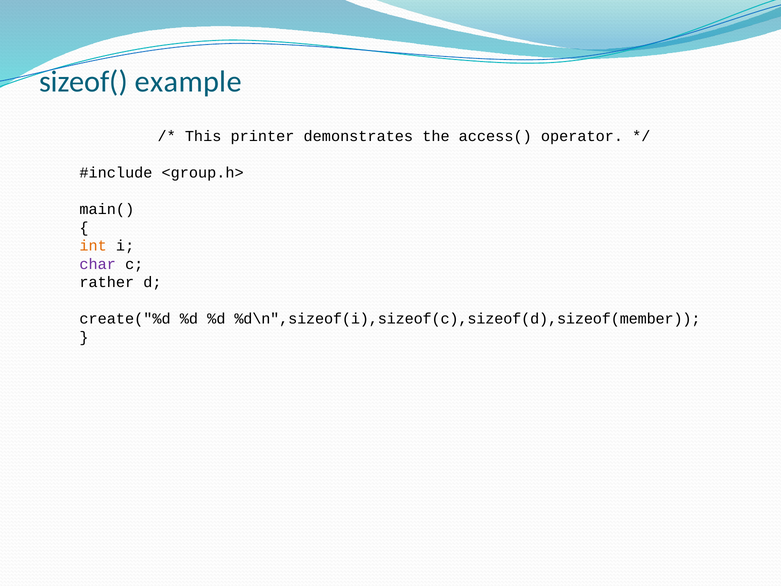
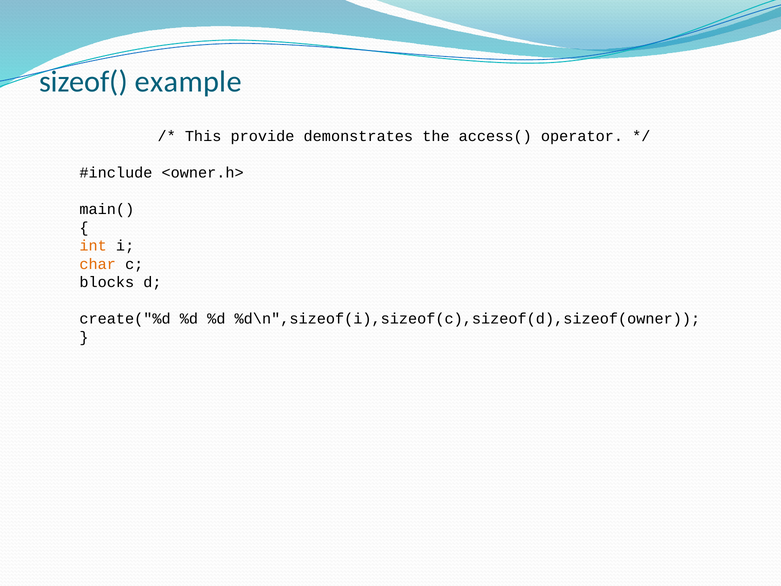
printer: printer -> provide
<group.h>: <group.h> -> <owner.h>
char colour: purple -> orange
rather: rather -> blocks
%d\n",sizeof(i),sizeof(c),sizeof(d),sizeof(member: %d\n",sizeof(i),sizeof(c),sizeof(d),sizeof(member -> %d\n",sizeof(i),sizeof(c),sizeof(d),sizeof(owner
